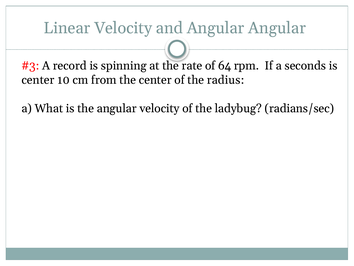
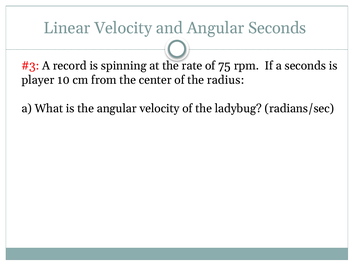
Angular Angular: Angular -> Seconds
64: 64 -> 75
center at (38, 80): center -> player
